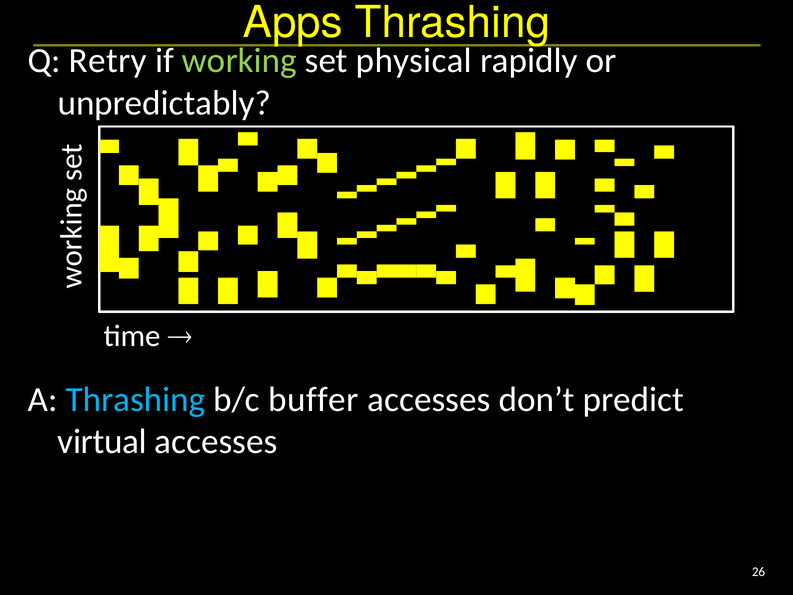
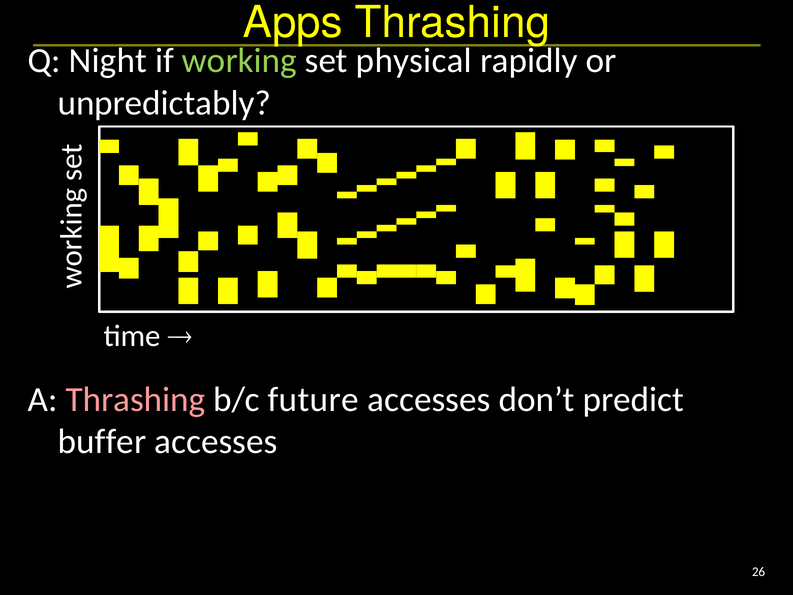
Retry: Retry -> Night
Thrashing at (135, 399) colour: light blue -> pink
buffer: buffer -> future
virtual: virtual -> buffer
